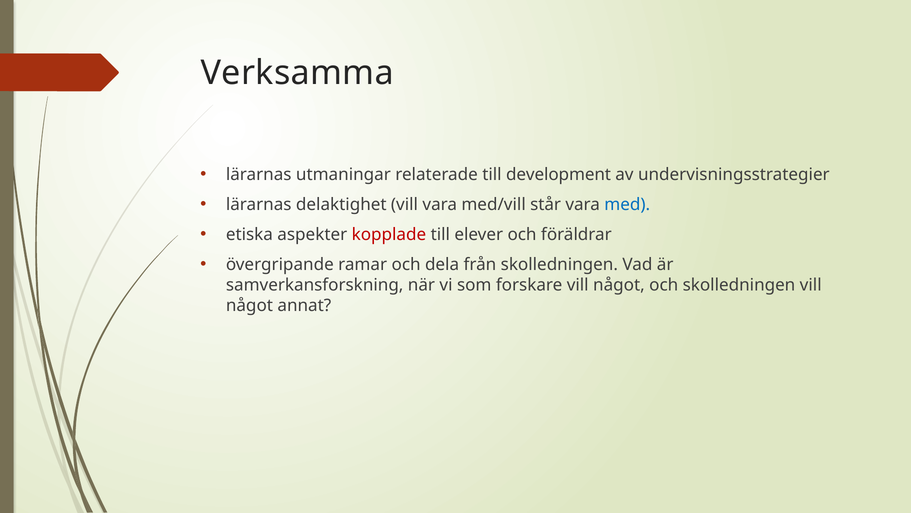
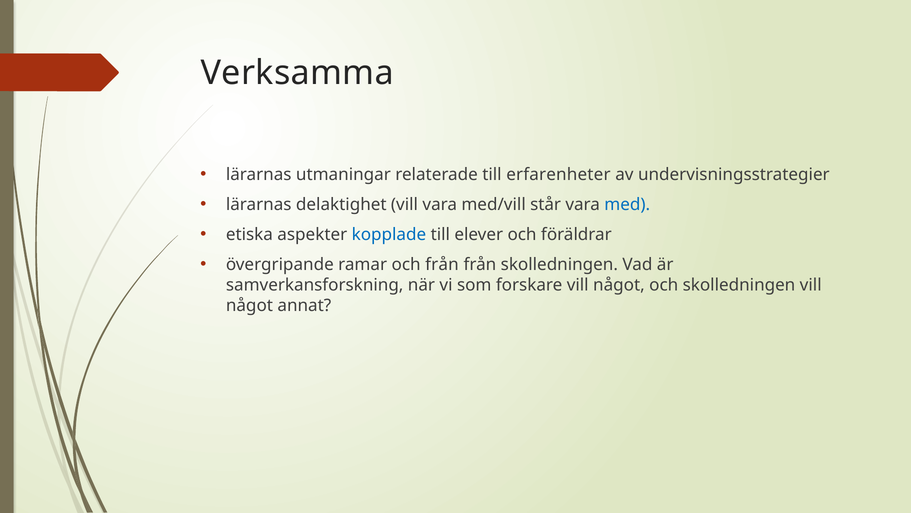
development: development -> erfarenheter
kopplade colour: red -> blue
och dela: dela -> från
